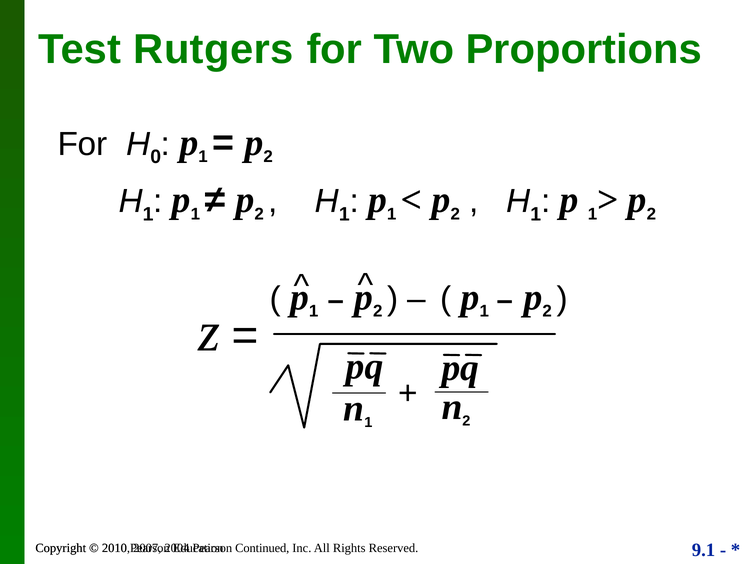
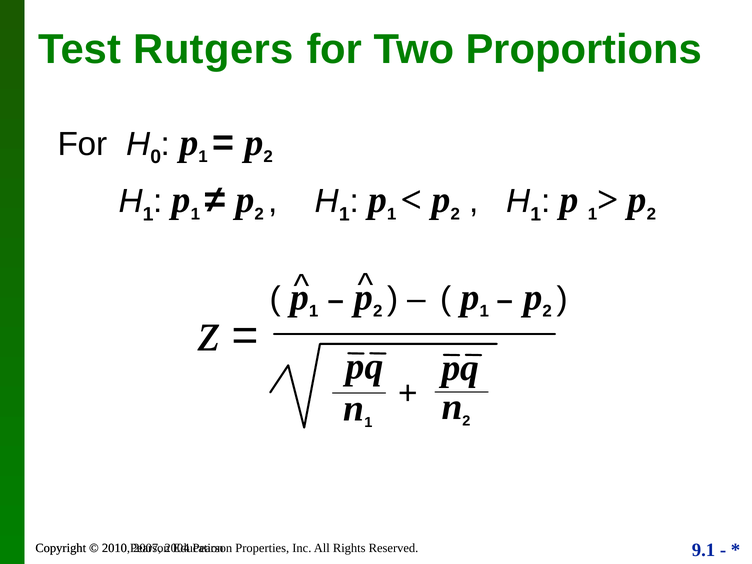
Continued: Continued -> Properties
